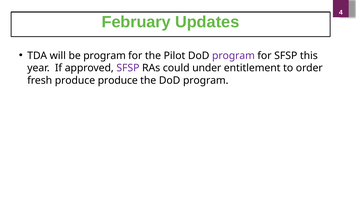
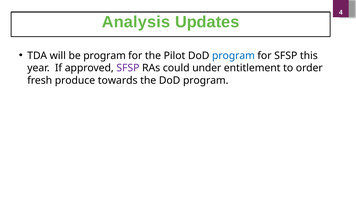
February: February -> Analysis
program at (233, 56) colour: purple -> blue
produce produce: produce -> towards
